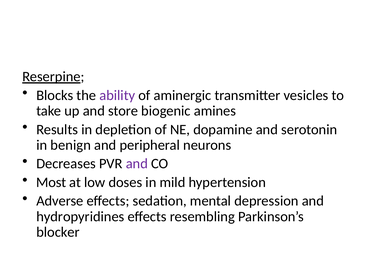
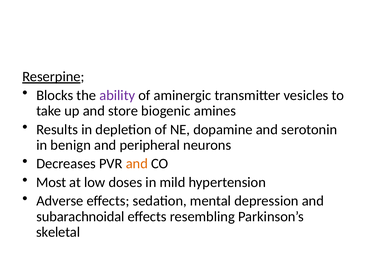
and at (137, 164) colour: purple -> orange
hydropyridines: hydropyridines -> subarachnoidal
blocker: blocker -> skeletal
